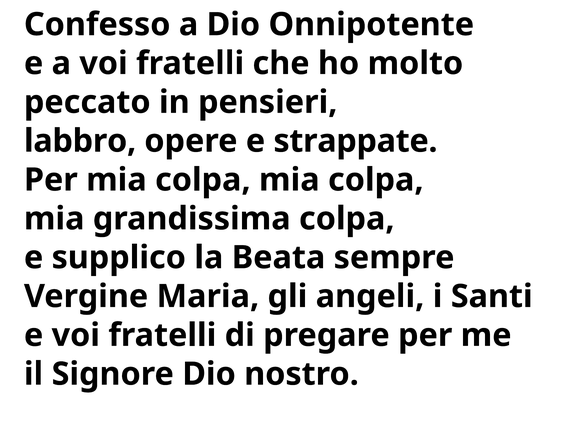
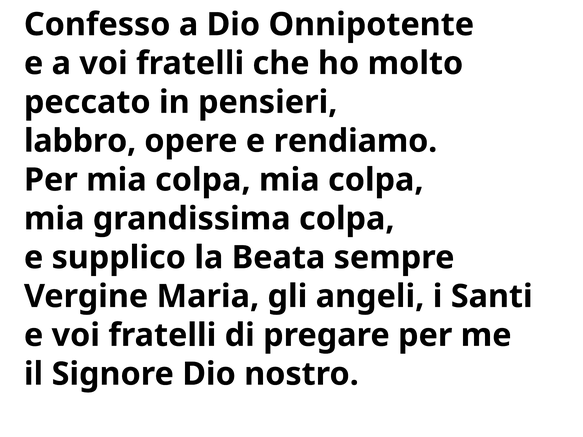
strappate: strappate -> rendiamo
